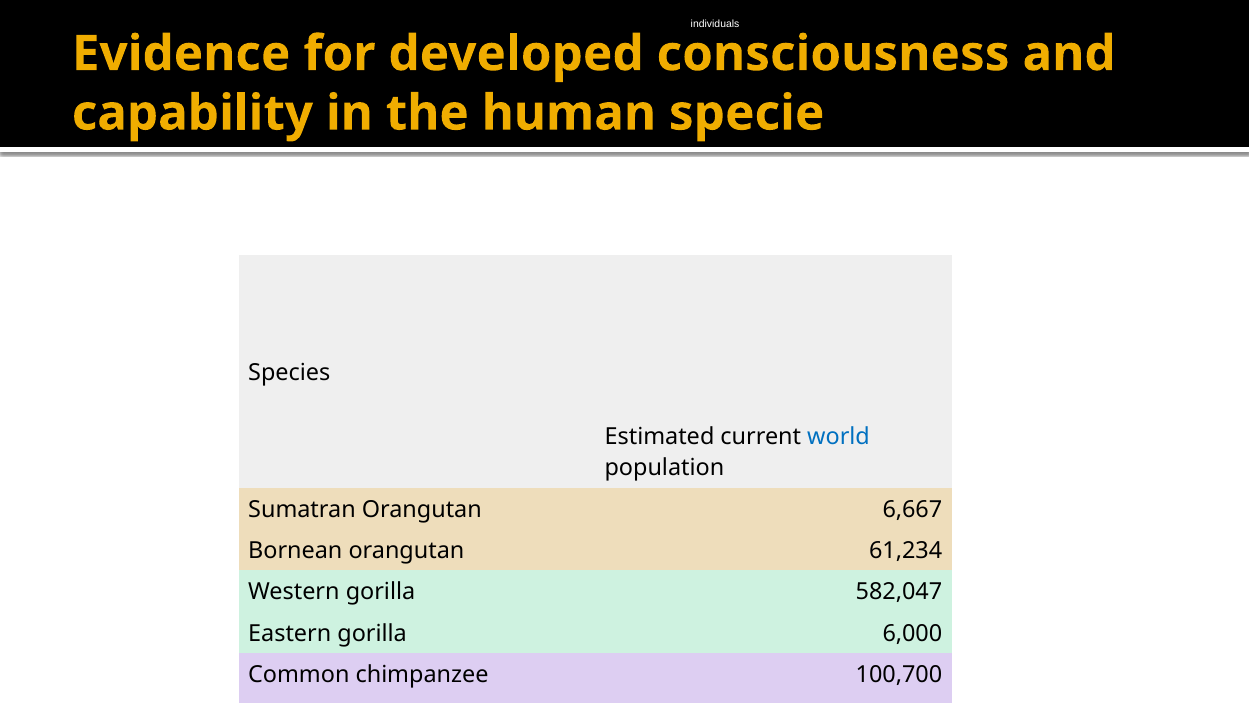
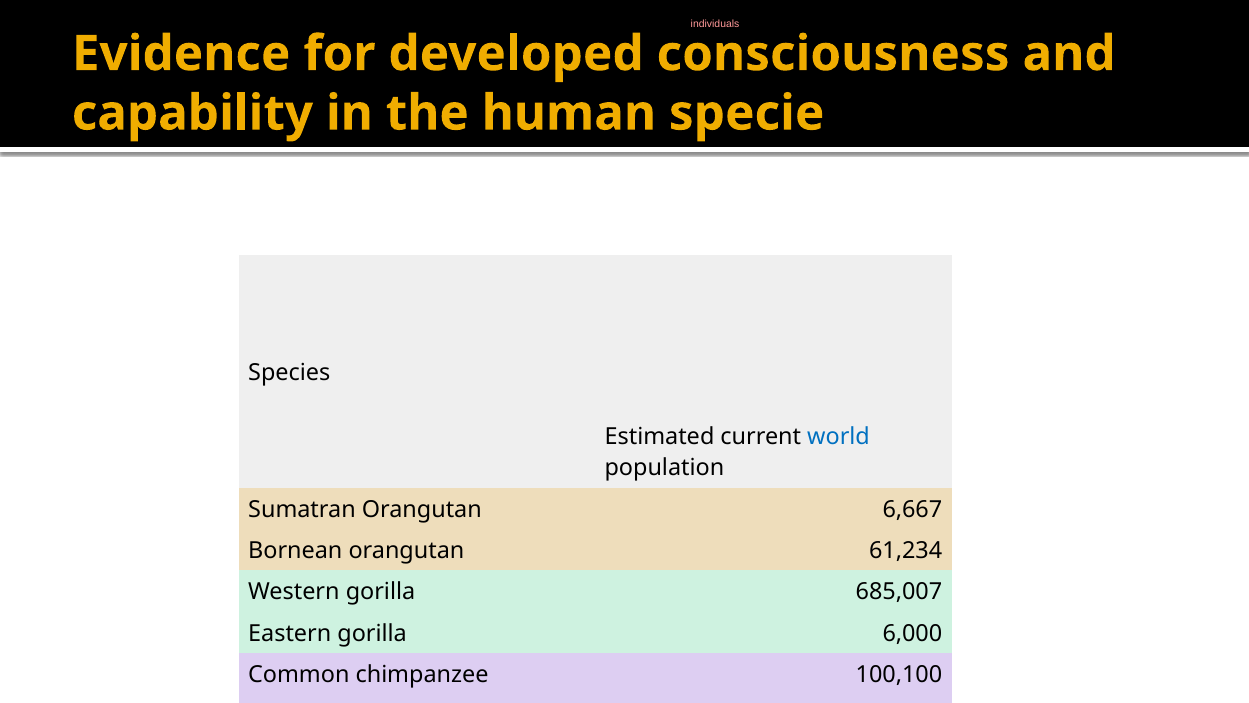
individuals colour: white -> pink
582,047: 582,047 -> 685,007
100,700: 100,700 -> 100,100
